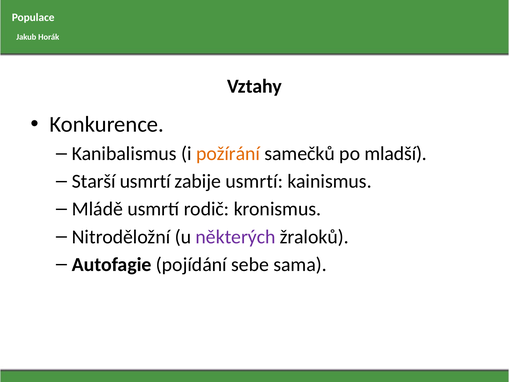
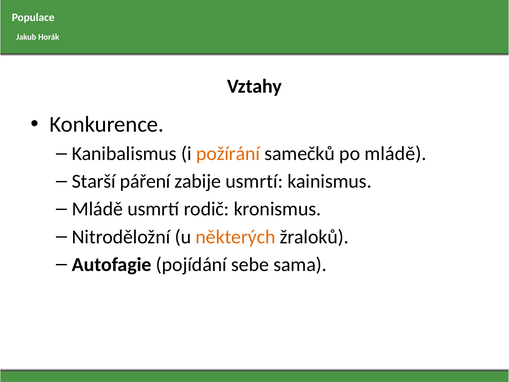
po mladší: mladší -> mládě
Starší usmrtí: usmrtí -> páření
některých colour: purple -> orange
